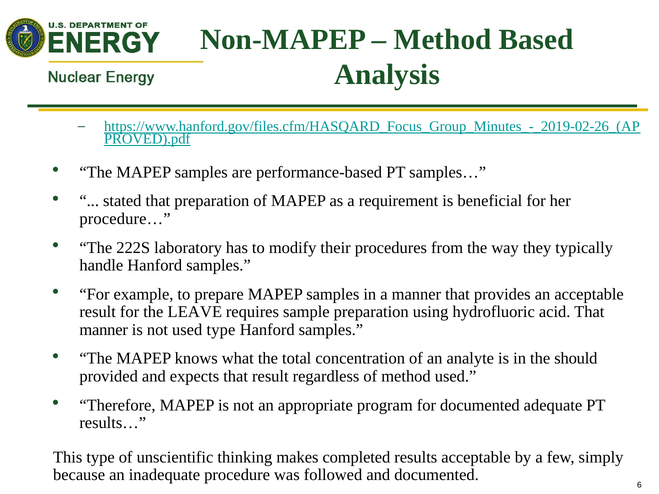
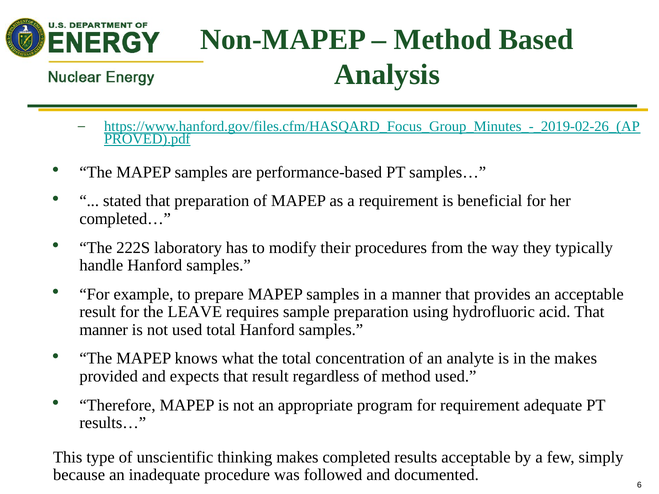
procedure…: procedure… -> completed…
used type: type -> total
the should: should -> makes
for documented: documented -> requirement
